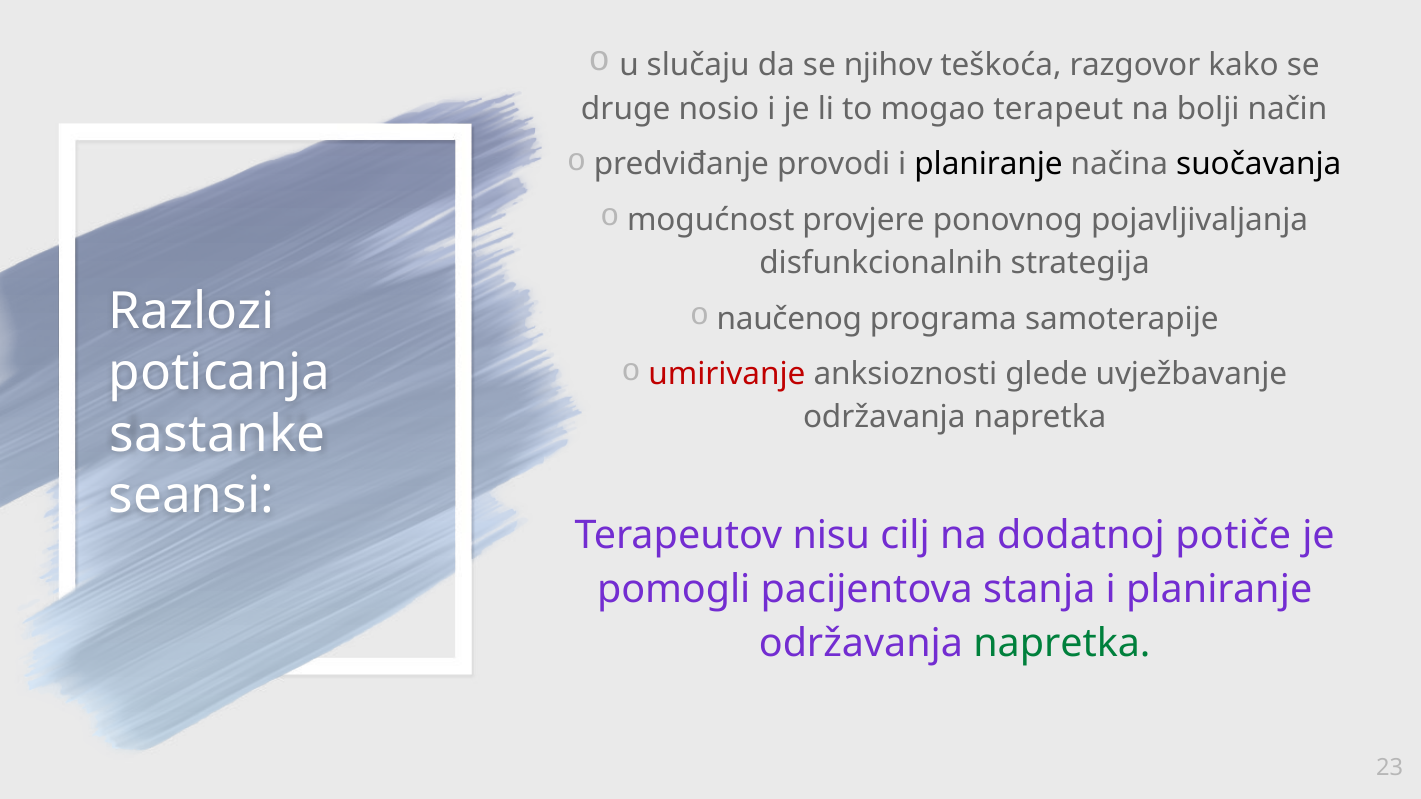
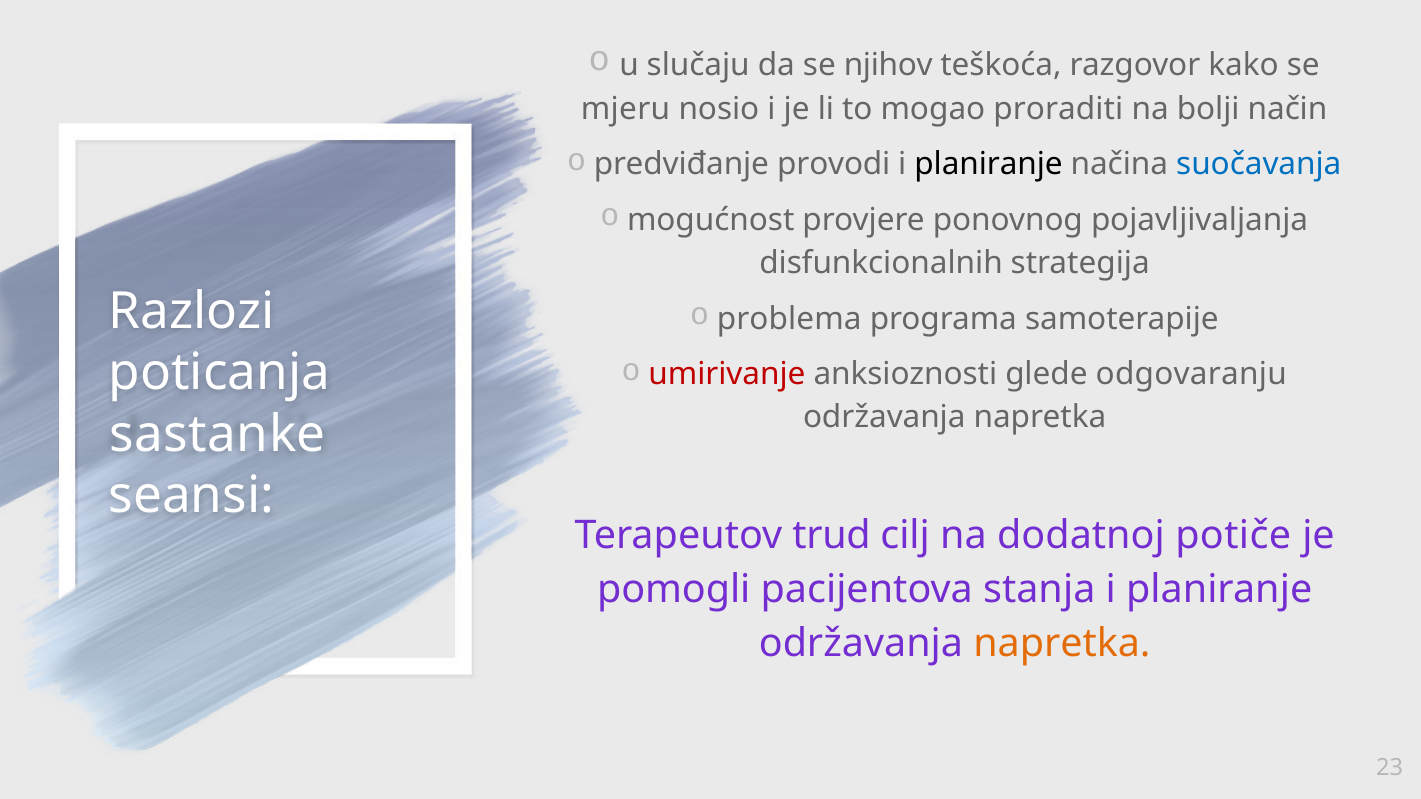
druge: druge -> mjeru
terapeut: terapeut -> proraditi
suočavanja colour: black -> blue
naučenog: naučenog -> problema
uvježbavanje: uvježbavanje -> odgovaranju
nisu: nisu -> trud
napretka at (1062, 644) colour: green -> orange
